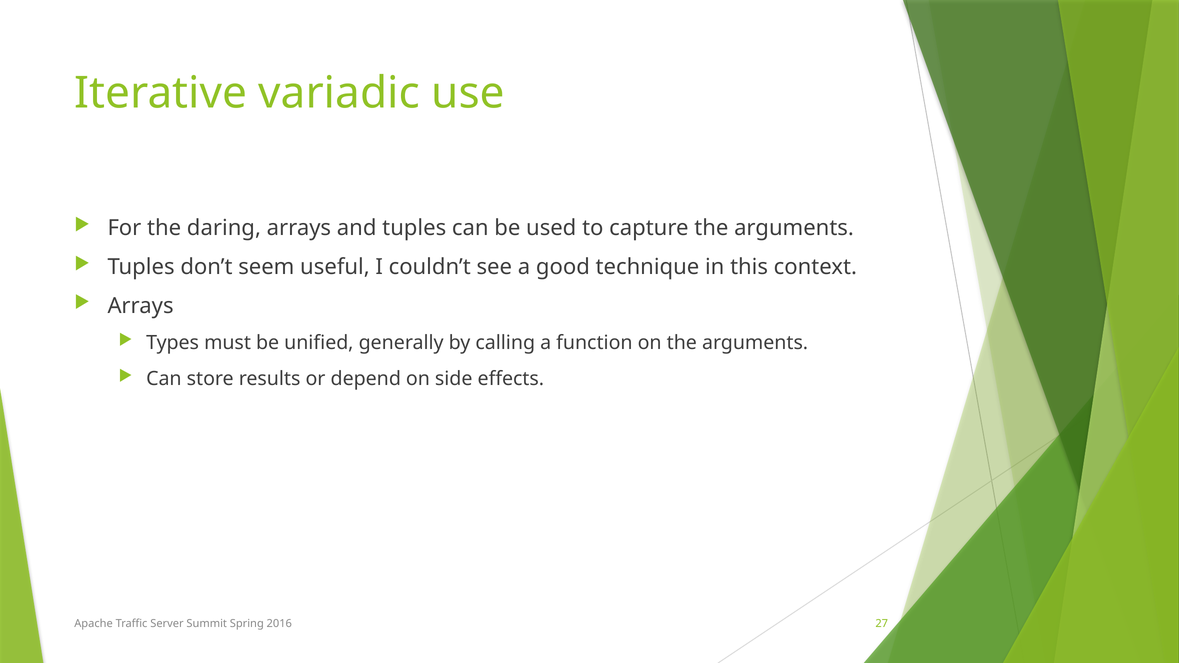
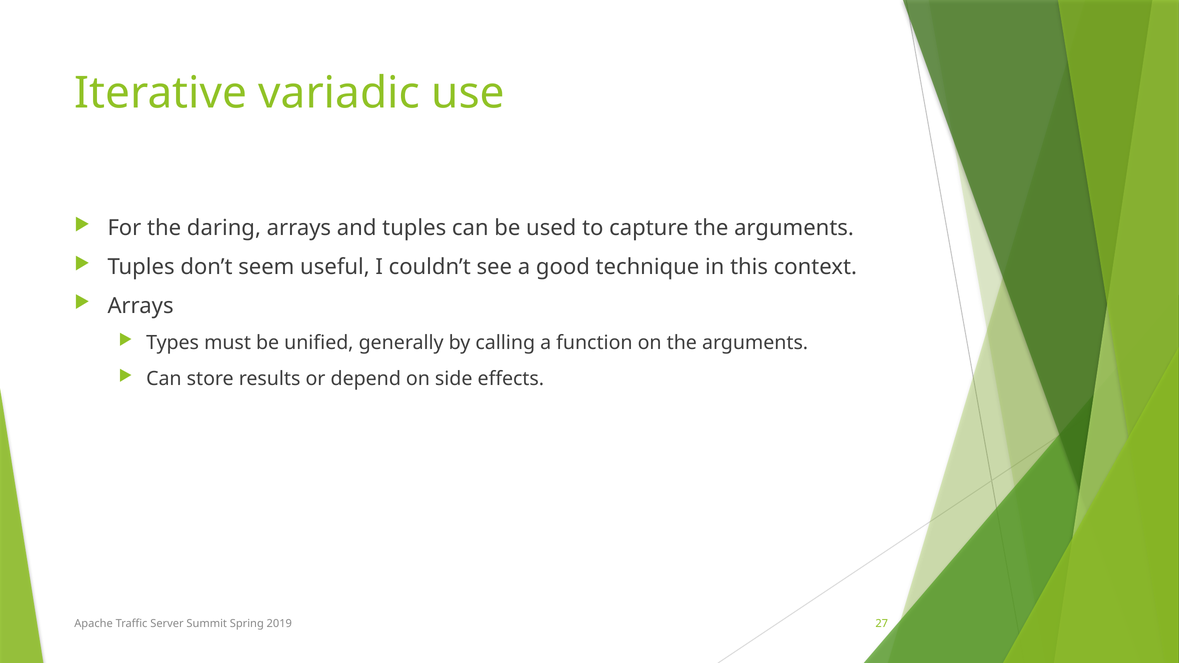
2016: 2016 -> 2019
